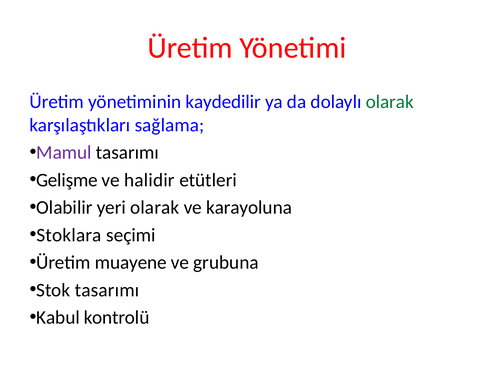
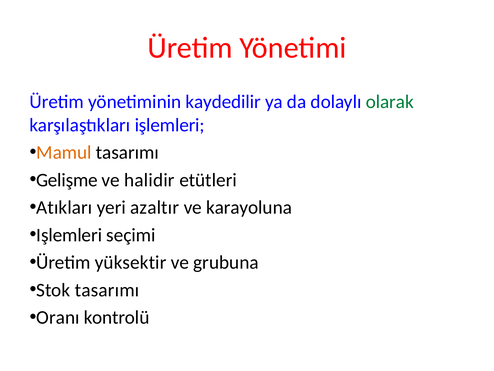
karşılaştıkları sağlama: sağlama -> işlemleri
Mamul colour: purple -> orange
Olabilir: Olabilir -> Atıkları
yeri olarak: olarak -> azaltır
Stoklara at (69, 235): Stoklara -> Işlemleri
muayene: muayene -> yüksektir
Kabul: Kabul -> Oranı
